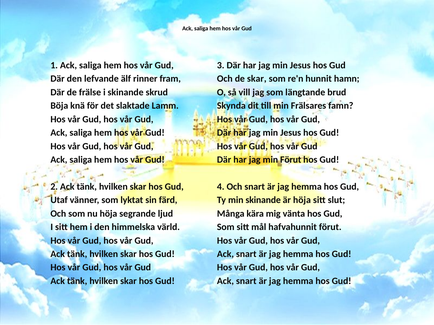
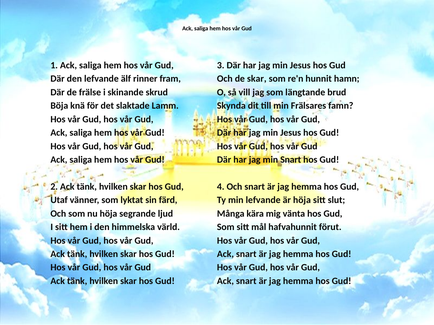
min Förut: Förut -> Snart
min skinande: skinande -> lefvande
